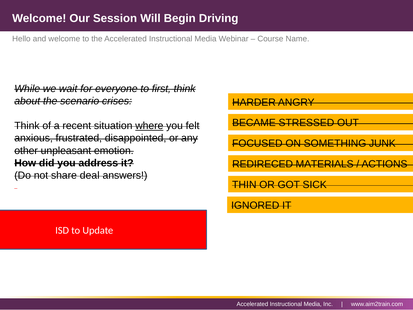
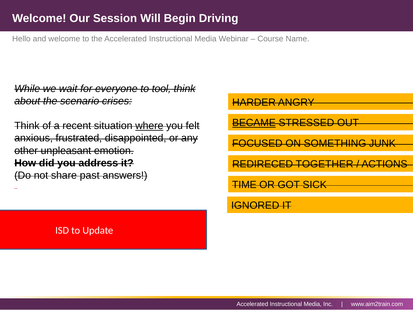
first: first -> tool
BECAME underline: none -> present
MATERIALS: MATERIALS -> TOGETHER
deal: deal -> past
THIN: THIN -> TIME
